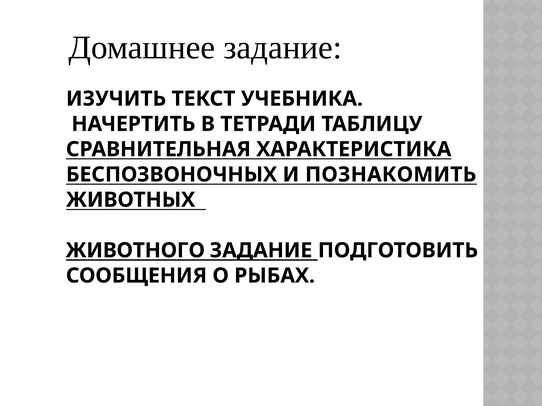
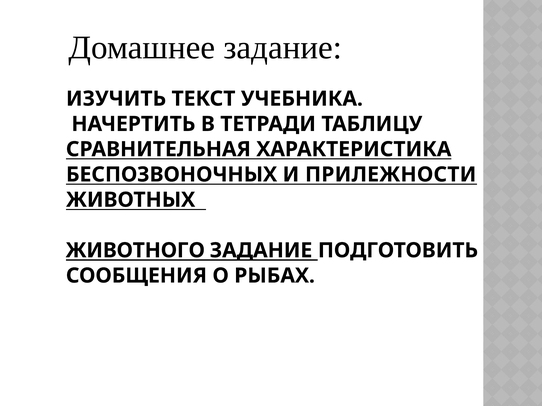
ПОЗНАКОМИТЬ: ПОЗНАКОМИТЬ -> ПРИЛЕЖНОСТИ
